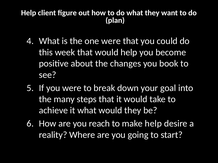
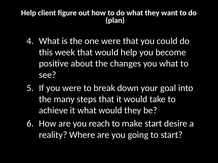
you book: book -> what
make help: help -> start
